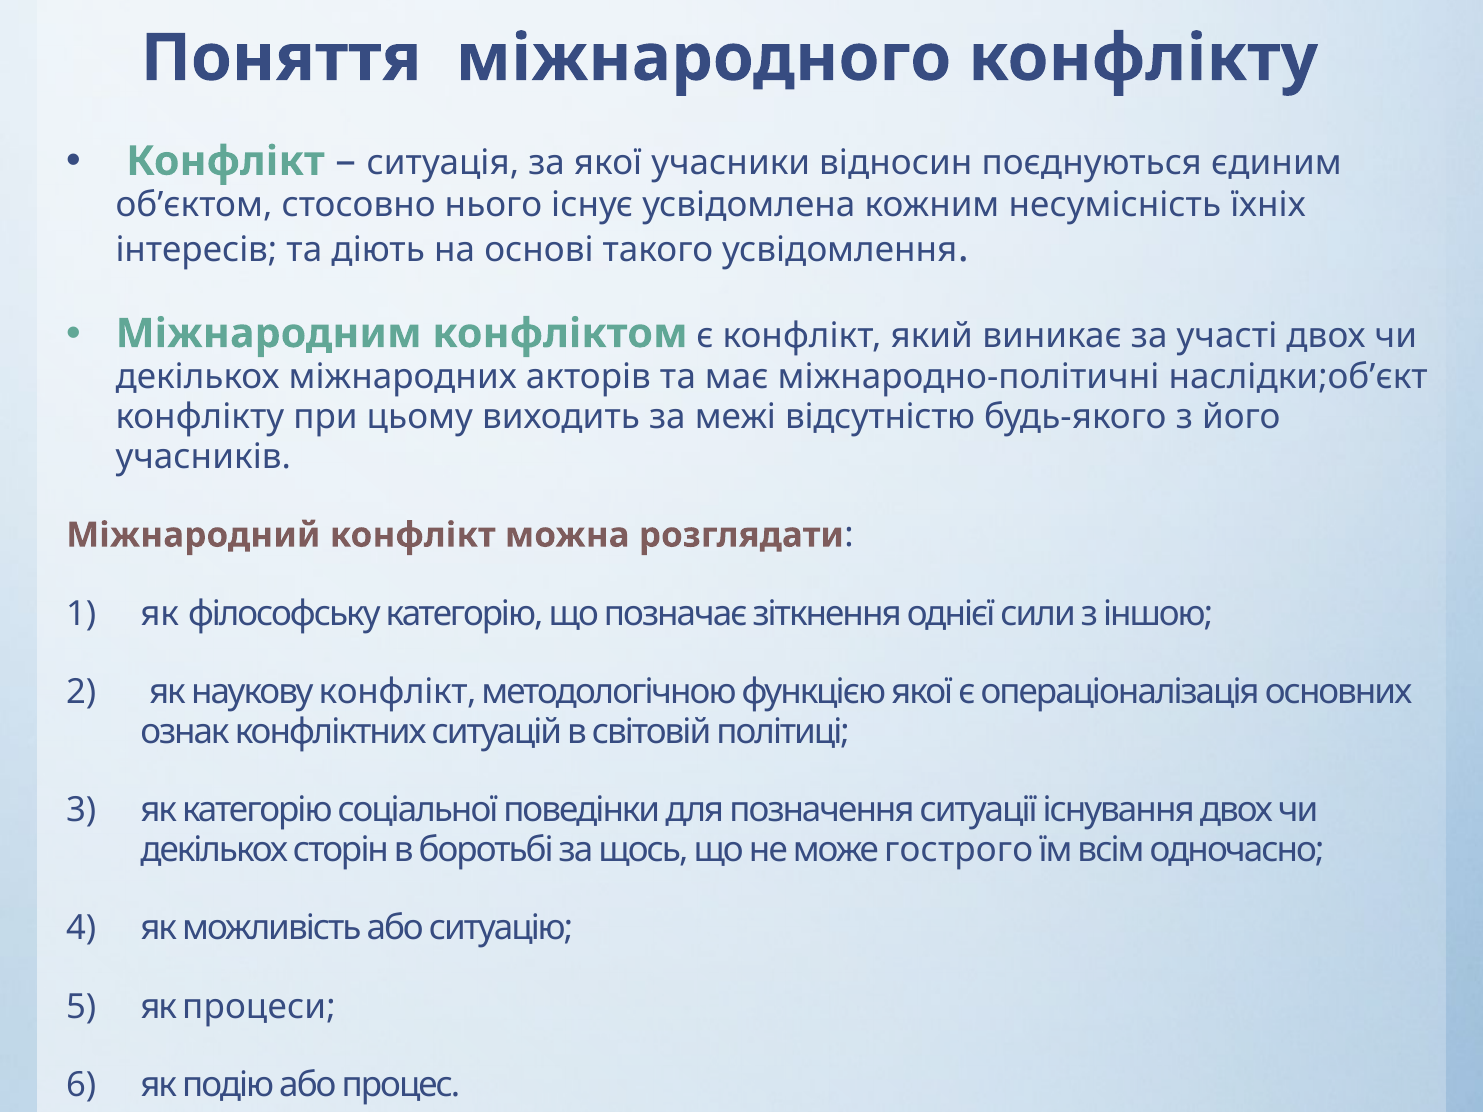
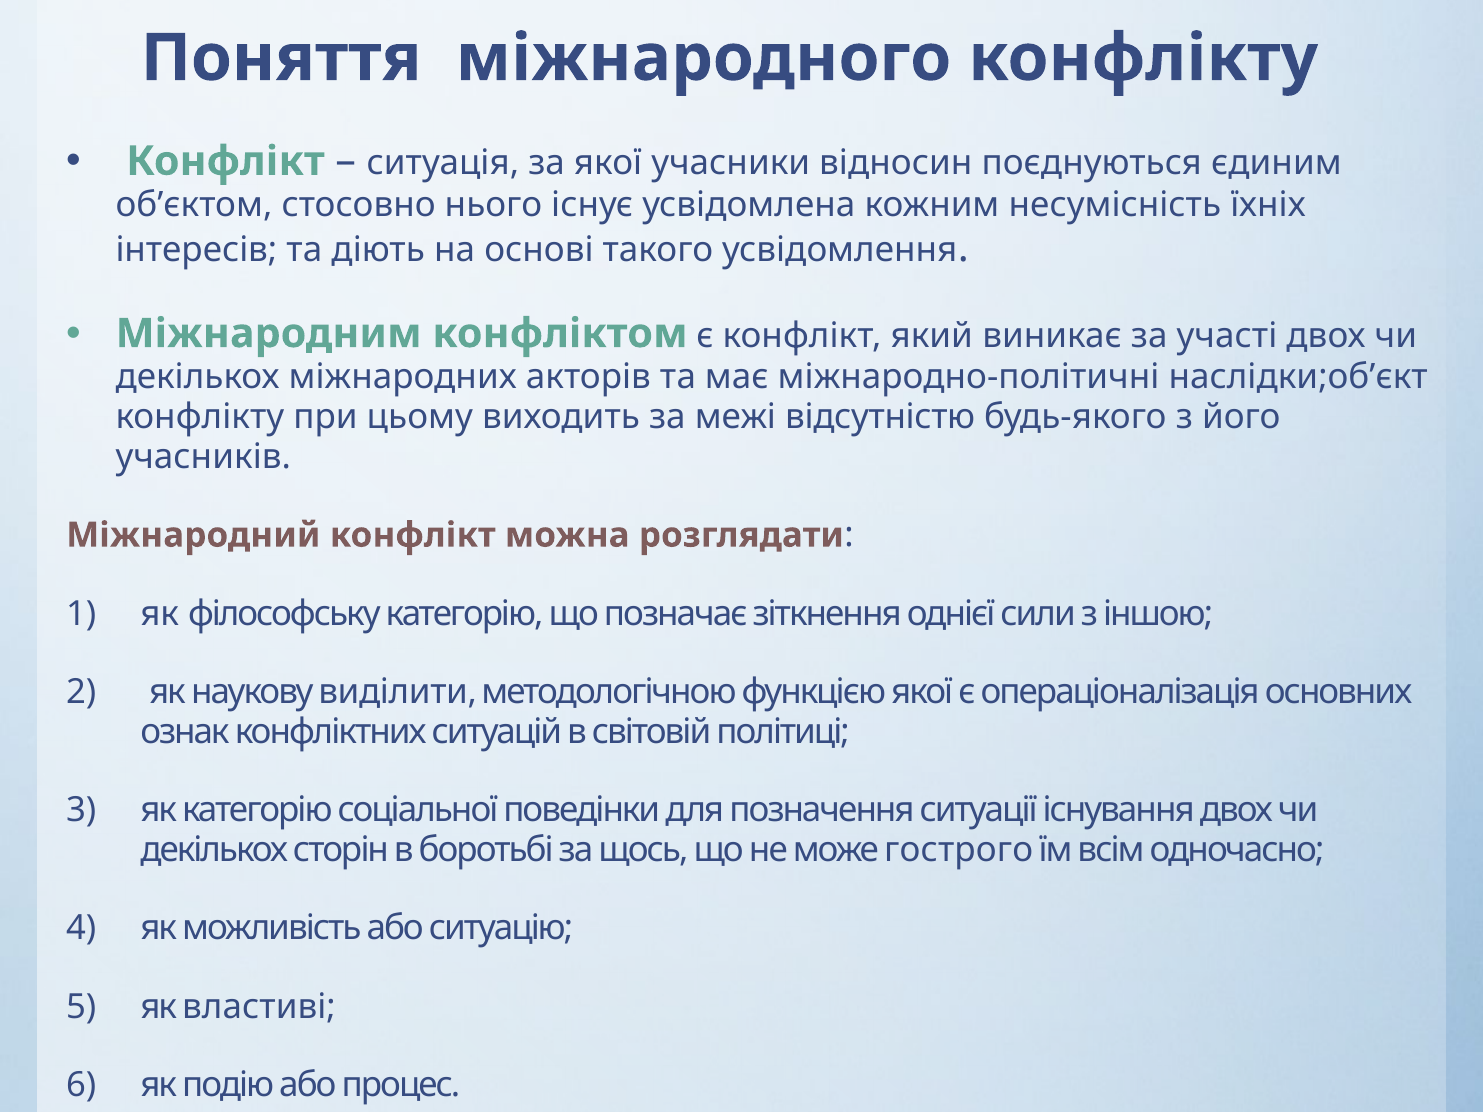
наукову конфлікт: конфлікт -> виділити
процеси: процеси -> властиві
